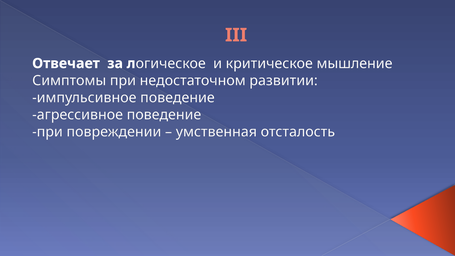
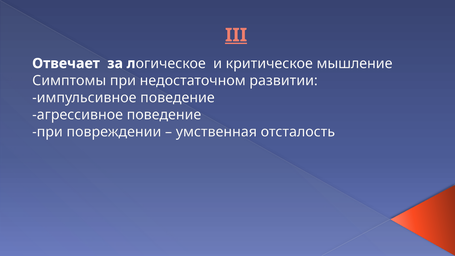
III underline: none -> present
